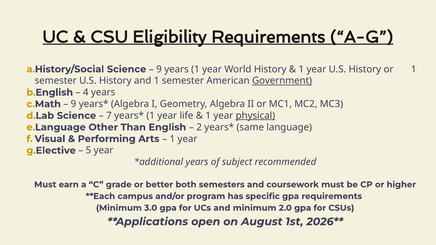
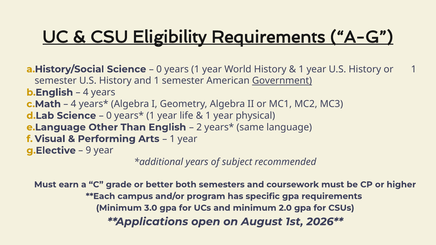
9 at (159, 69): 9 -> 0
9 at (73, 104): 9 -> 4
7 at (109, 116): 7 -> 0
physical underline: present -> none
5: 5 -> 9
